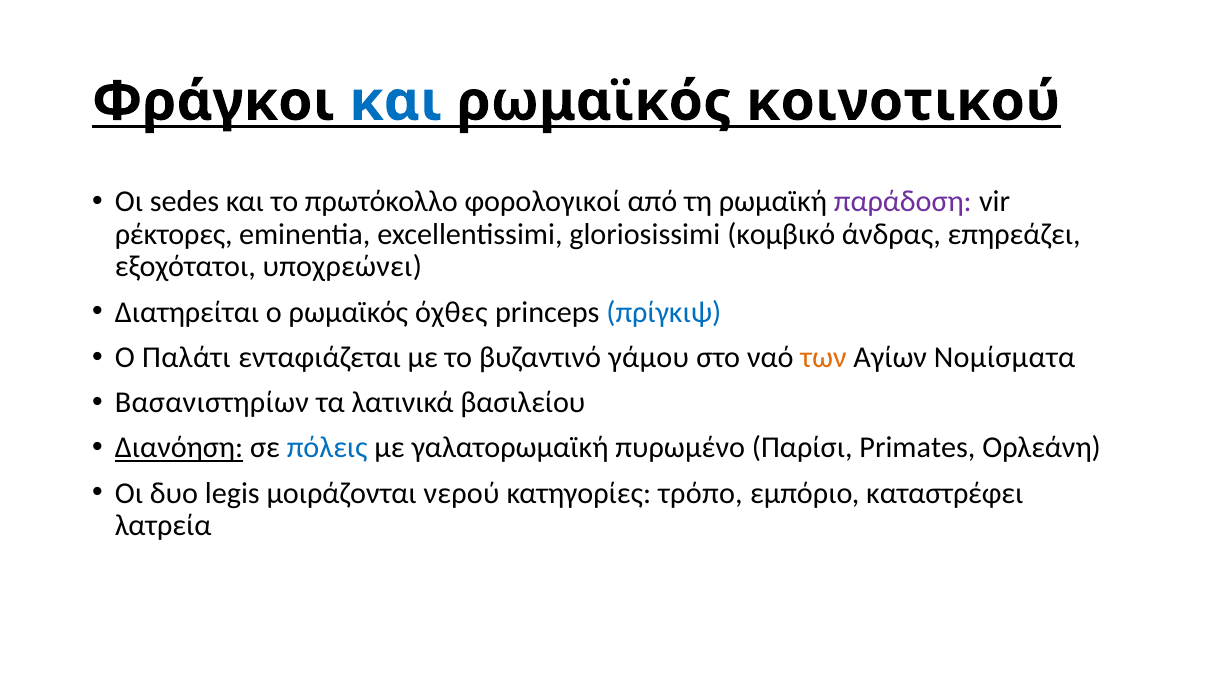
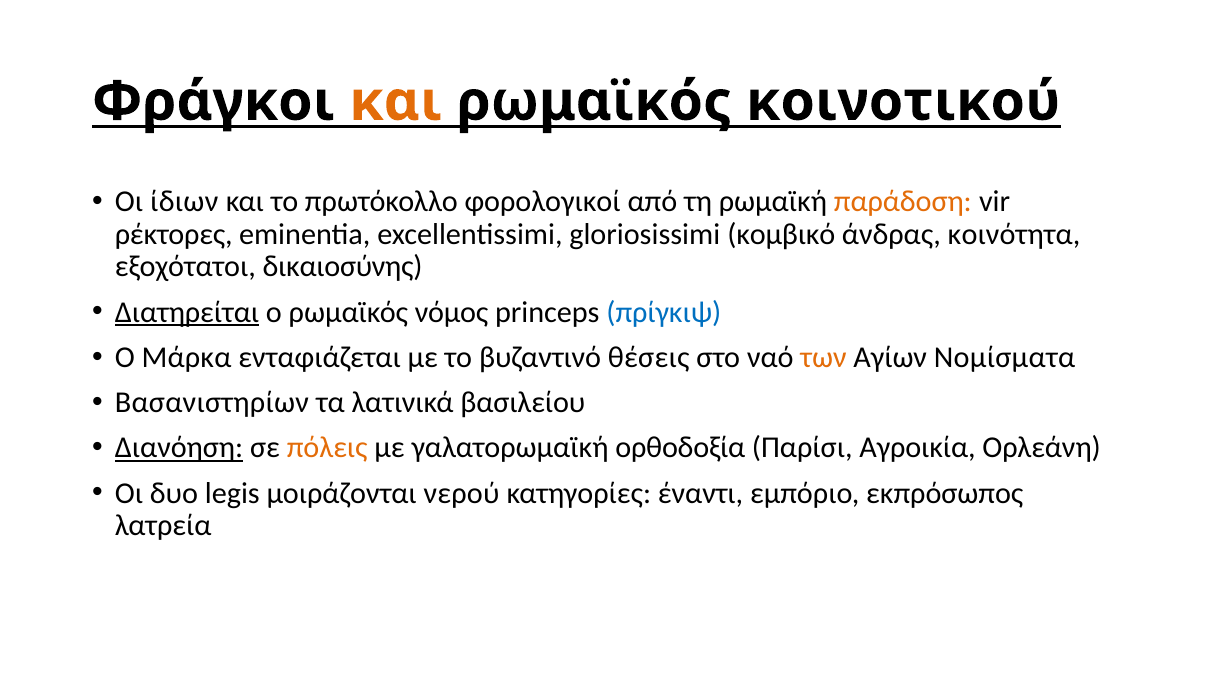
και at (396, 102) colour: blue -> orange
sedes: sedes -> ίδιων
παράδοση colour: purple -> orange
επηρεάζει: επηρεάζει -> κοινότητα
υποχρεώνει: υποχρεώνει -> δικαιοσύνης
Διατηρείται underline: none -> present
όχθες: όχθες -> νόμος
Παλάτι: Παλάτι -> Μάρκα
γάμου: γάμου -> θέσεις
πόλεις colour: blue -> orange
πυρωμένο: πυρωμένο -> ορθοδοξία
Primates: Primates -> Αγροικία
τρόπο: τρόπο -> έναντι
καταστρέφει: καταστρέφει -> εκπρόσωπος
